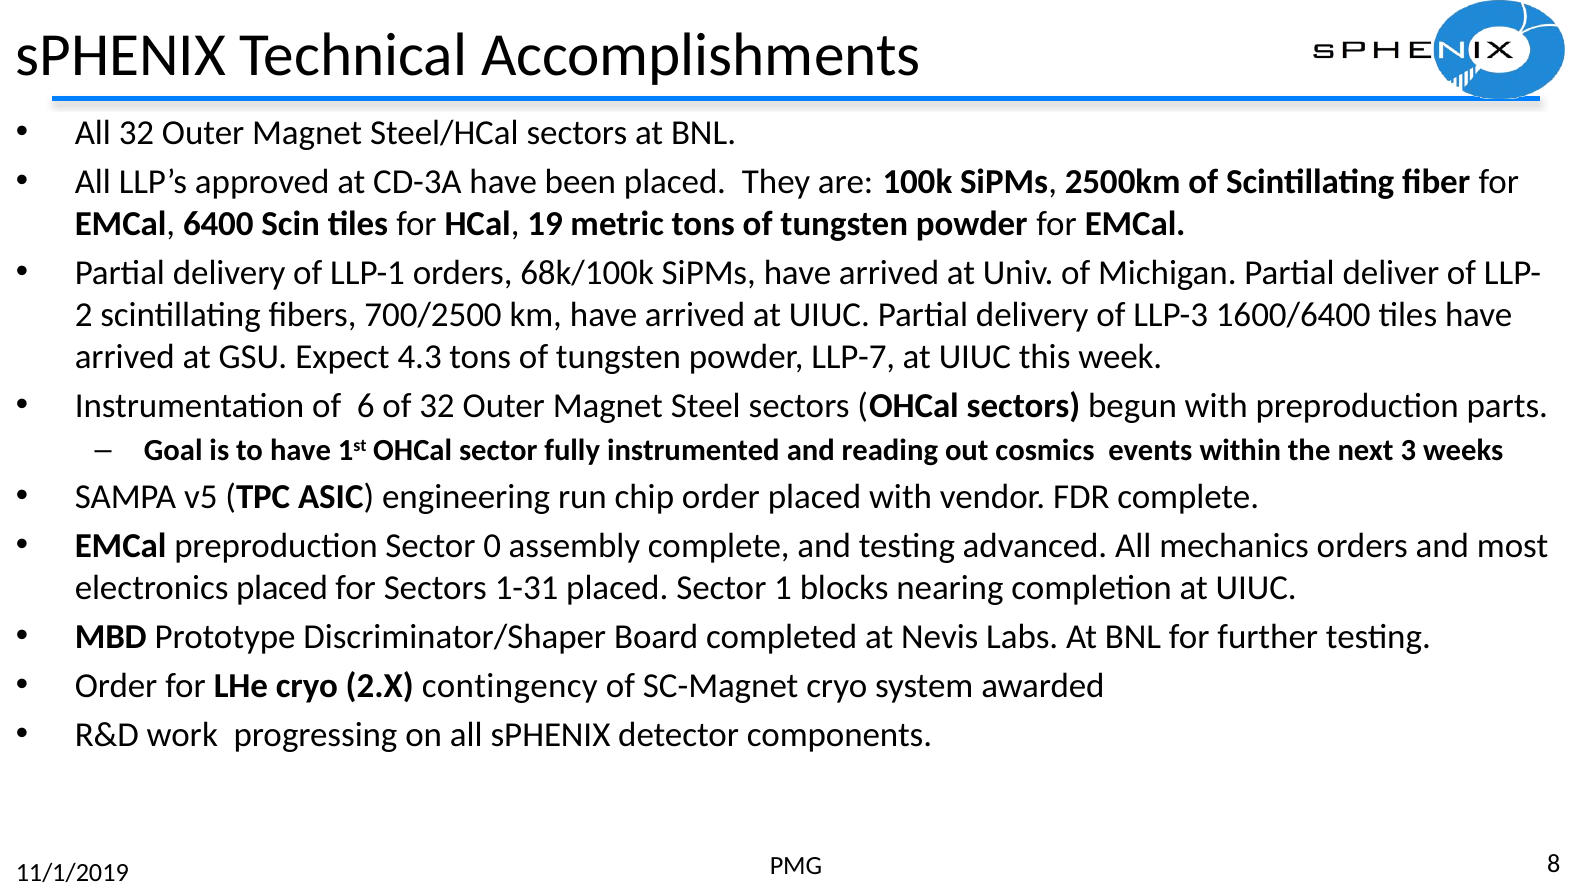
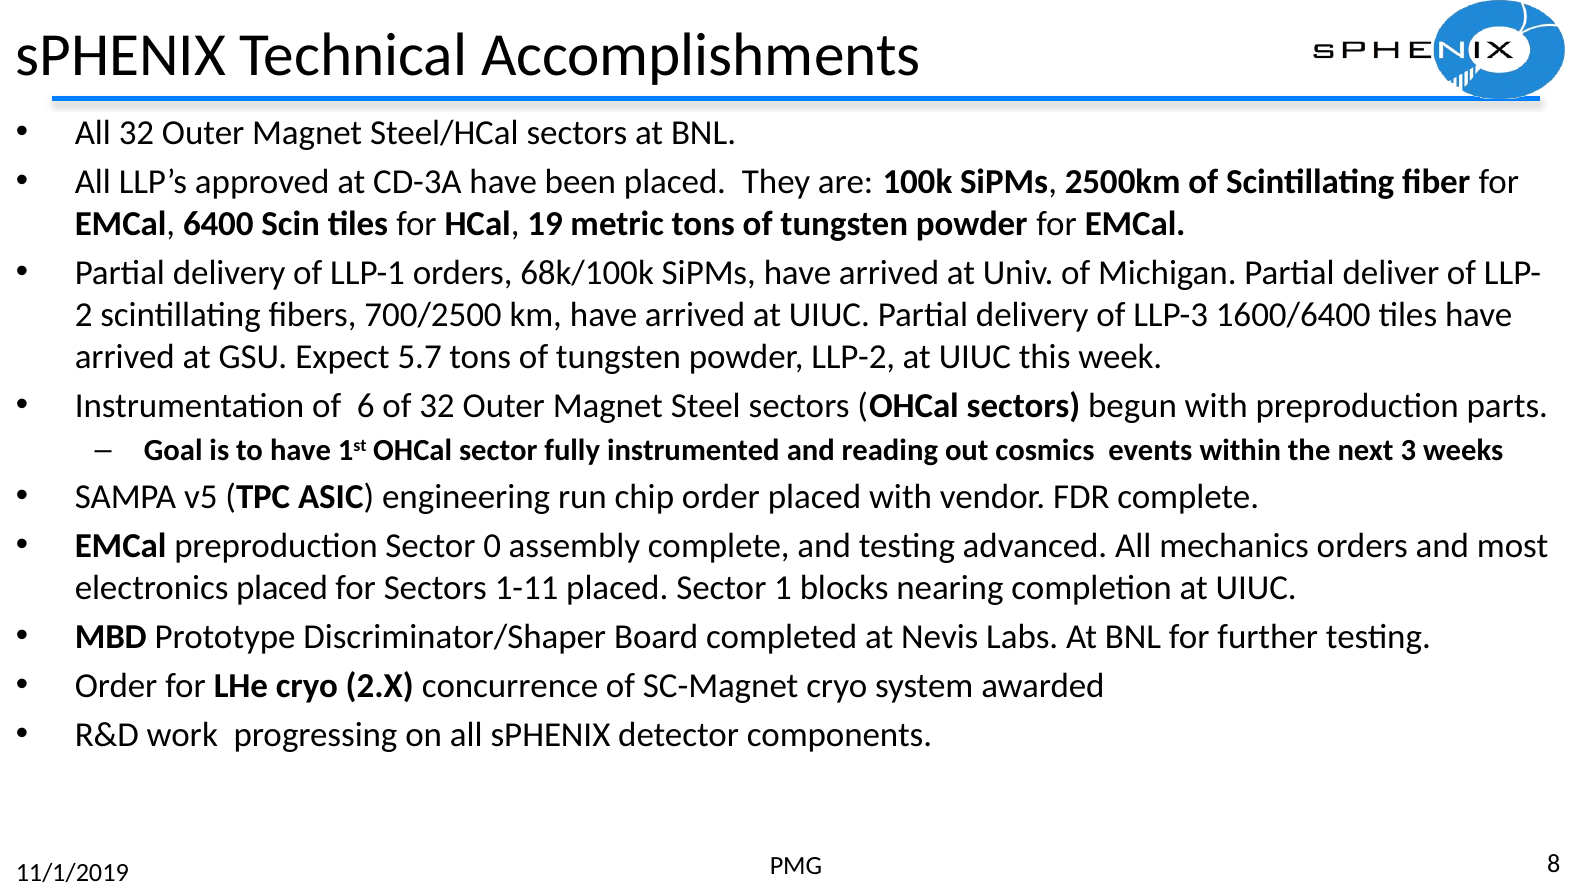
4.3: 4.3 -> 5.7
LLP-7: LLP-7 -> LLP-2
1-31: 1-31 -> 1-11
contingency: contingency -> concurrence
